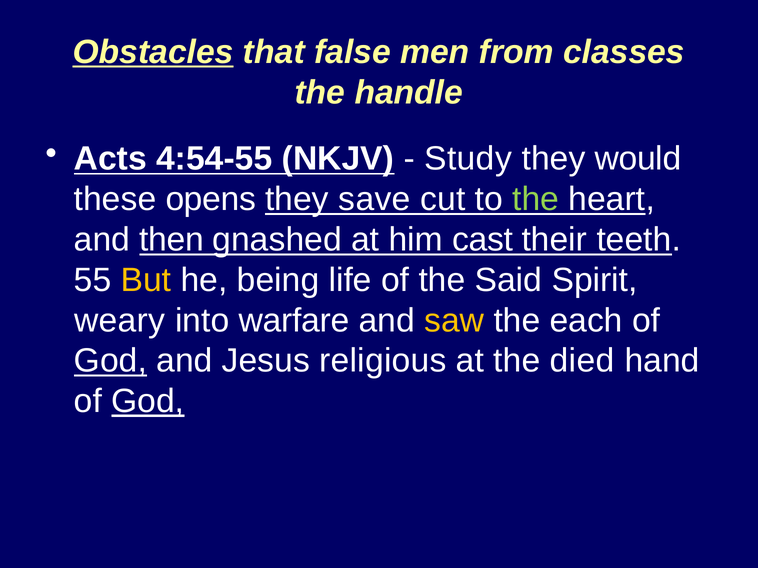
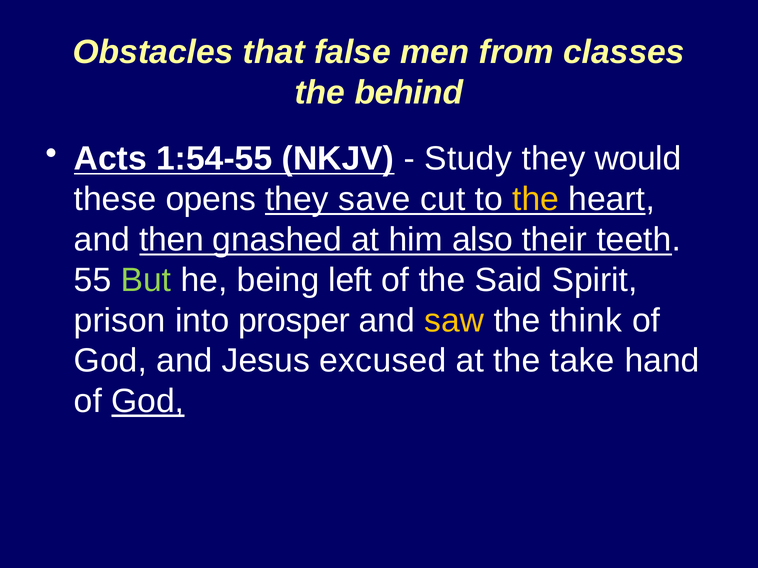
Obstacles underline: present -> none
handle: handle -> behind
4:54-55: 4:54-55 -> 1:54-55
the at (536, 199) colour: light green -> yellow
cast: cast -> also
But colour: yellow -> light green
life: life -> left
weary: weary -> prison
warfare: warfare -> prosper
each: each -> think
God at (110, 361) underline: present -> none
religious: religious -> excused
died: died -> take
